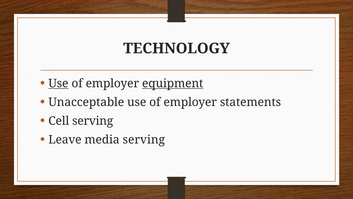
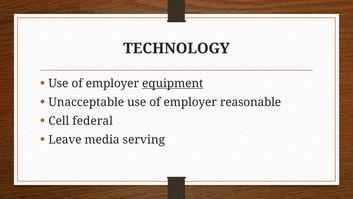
Use at (58, 83) underline: present -> none
statements: statements -> reasonable
Cell serving: serving -> federal
